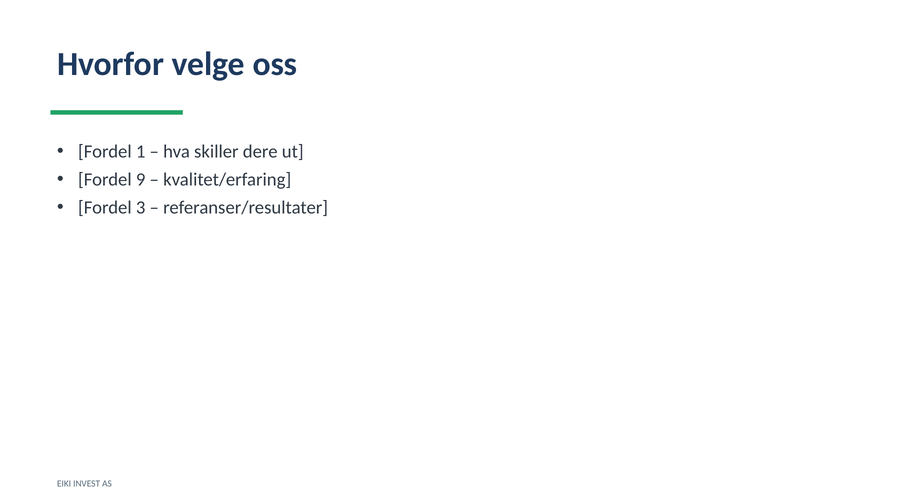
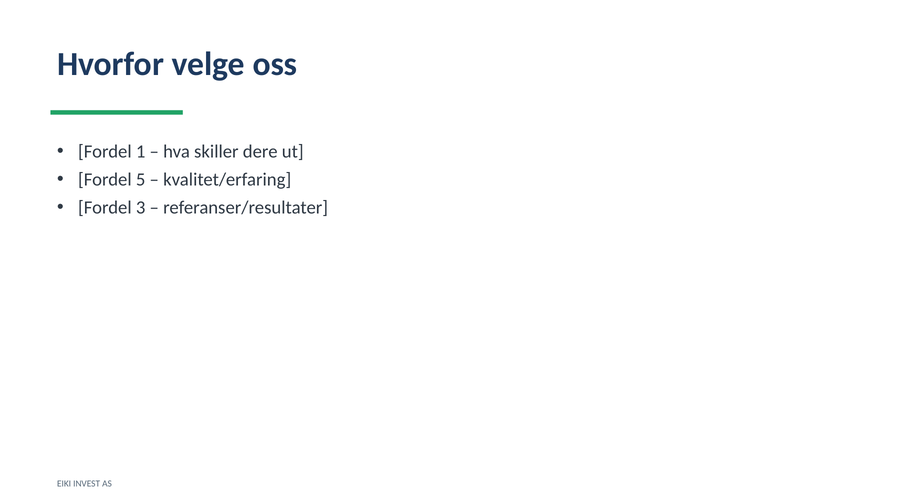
9: 9 -> 5
